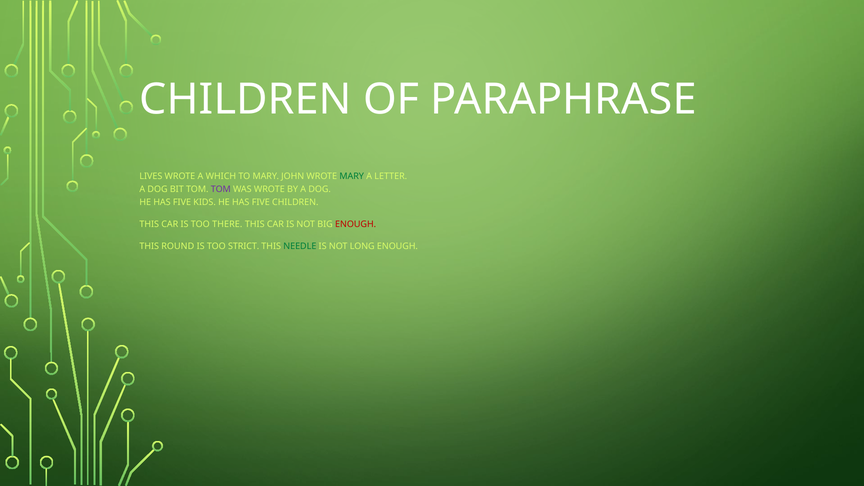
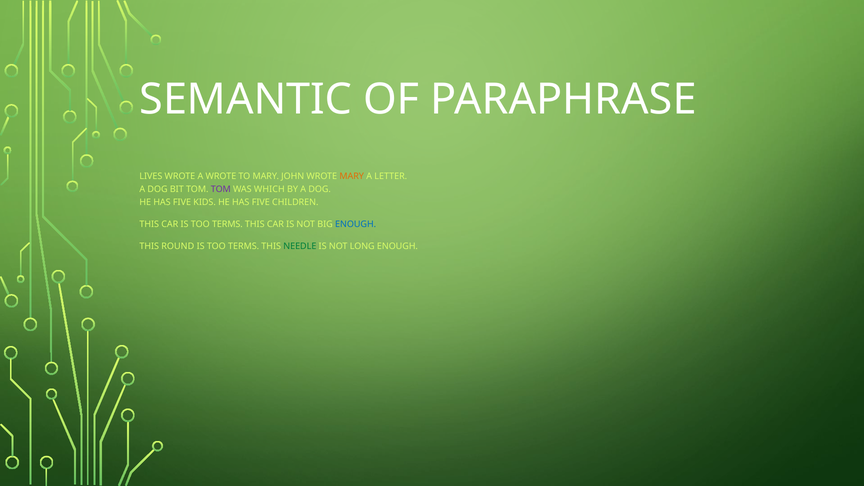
CHILDREN at (246, 99): CHILDREN -> SEMANTIC
A WHICH: WHICH -> WROTE
MARY at (352, 176) colour: green -> orange
WAS WROTE: WROTE -> WHICH
CAR IS TOO THERE: THERE -> TERMS
ENOUGH at (356, 224) colour: red -> blue
STRICT at (244, 246): STRICT -> TERMS
